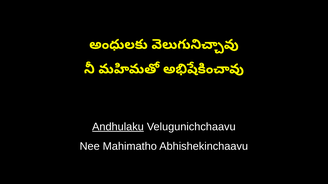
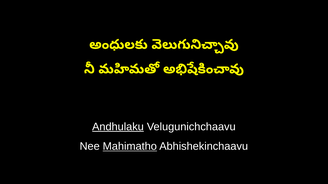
Mahimatho underline: none -> present
